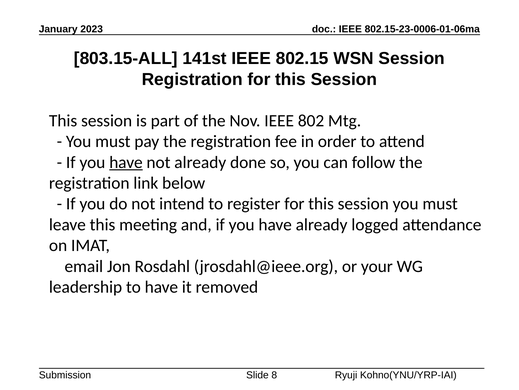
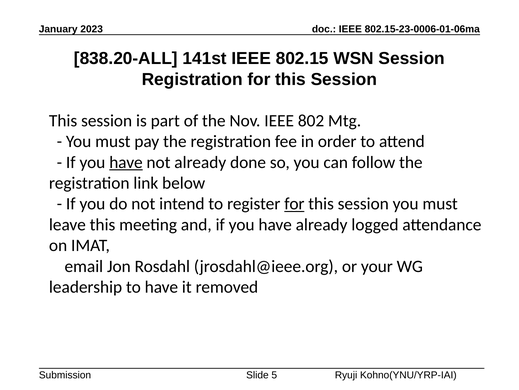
803.15-ALL: 803.15-ALL -> 838.20-ALL
for at (294, 204) underline: none -> present
8: 8 -> 5
